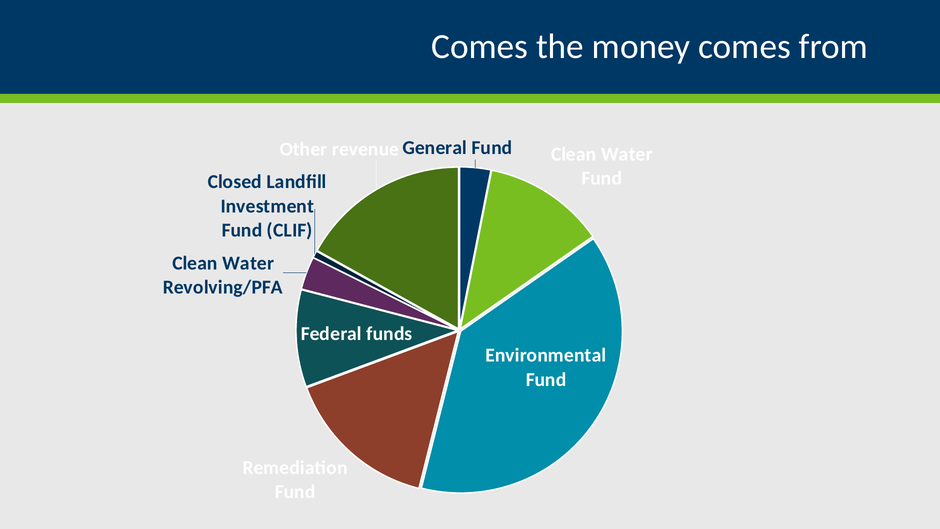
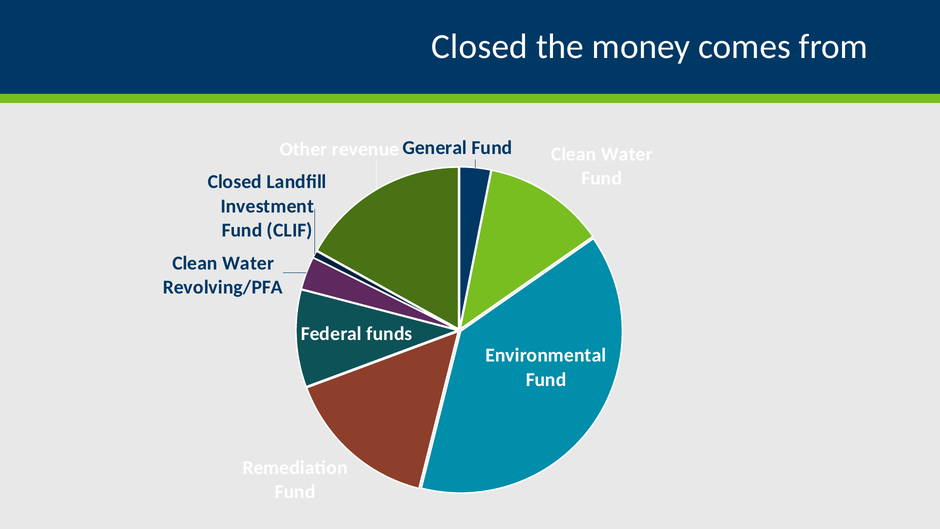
Comes at (480, 47): Comes -> Closed
